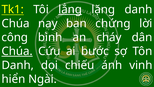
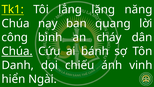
lẳng underline: present -> none
lặng danh: danh -> năng
chứng: chứng -> quang
bước: bước -> bánh
